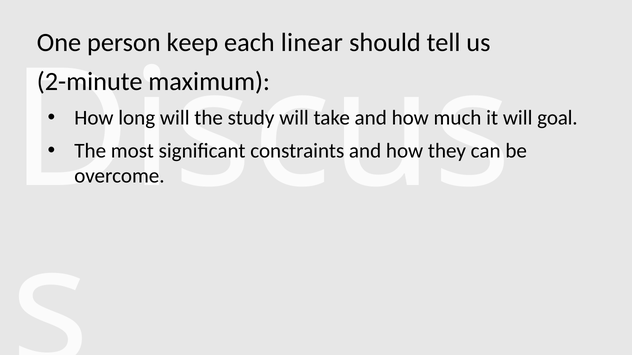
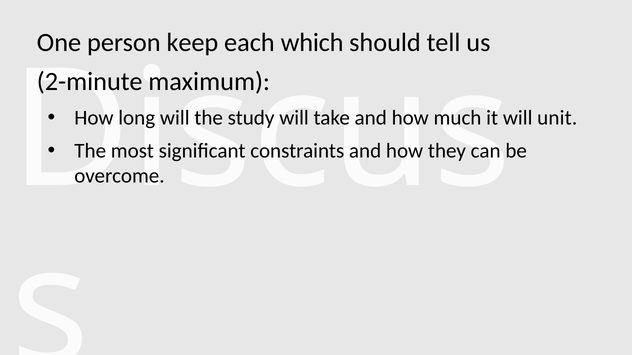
linear: linear -> which
goal: goal -> unit
